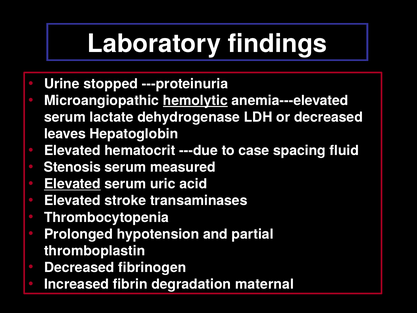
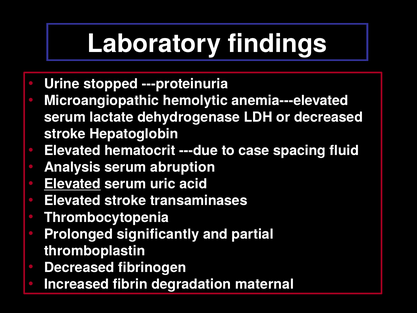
hemolytic underline: present -> none
leaves at (65, 134): leaves -> stroke
Stenosis: Stenosis -> Analysis
measured: measured -> abruption
hypotension: hypotension -> significantly
